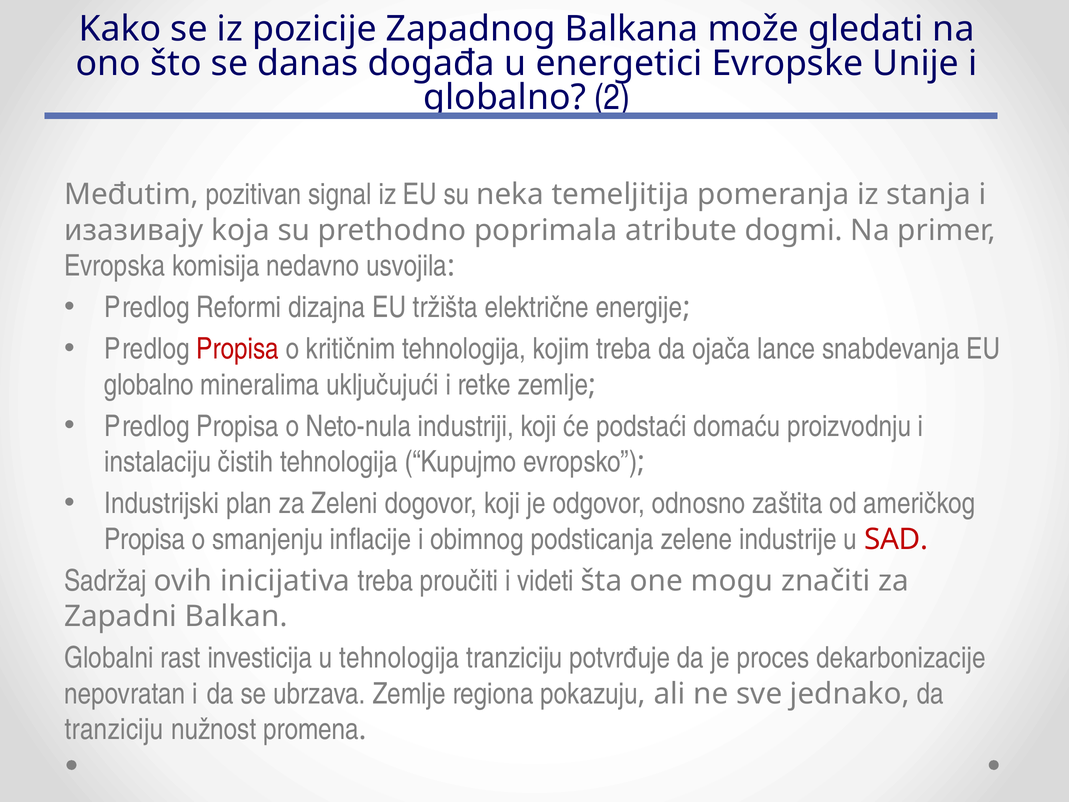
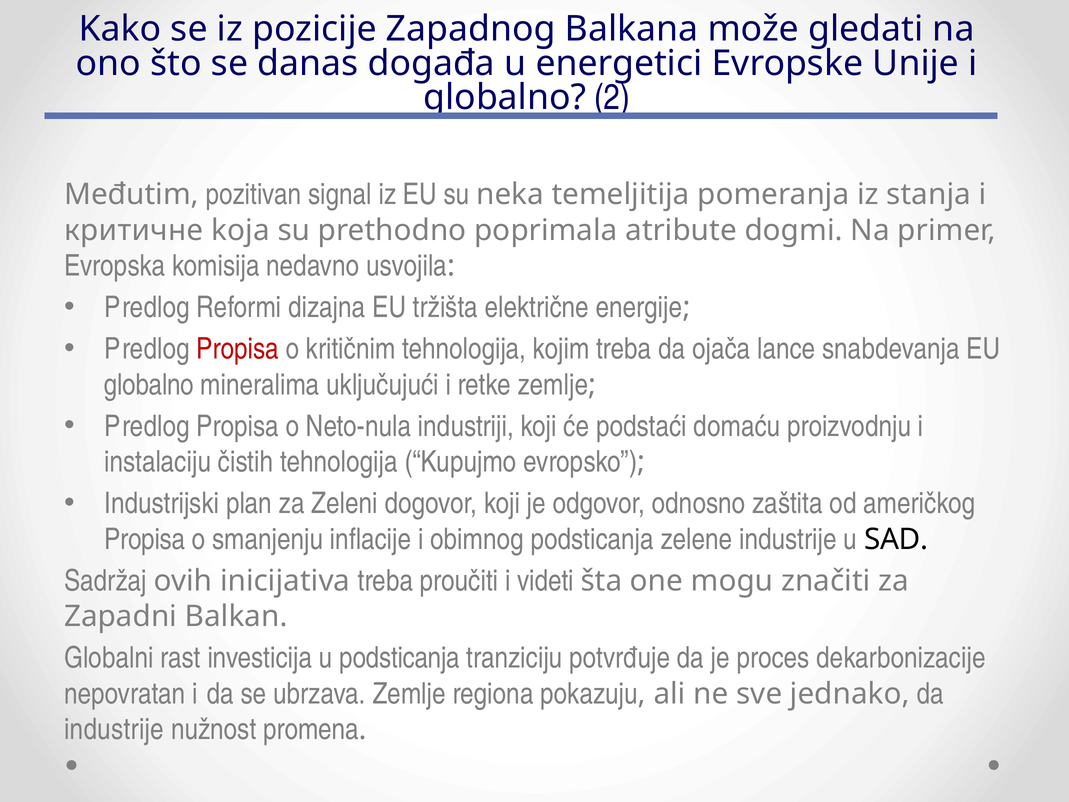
изазивају: изазивају -> критичне
SAD colour: red -> black
u tehnologija: tehnologija -> podsticanja
tranziciju at (114, 729): tranziciju -> industrije
